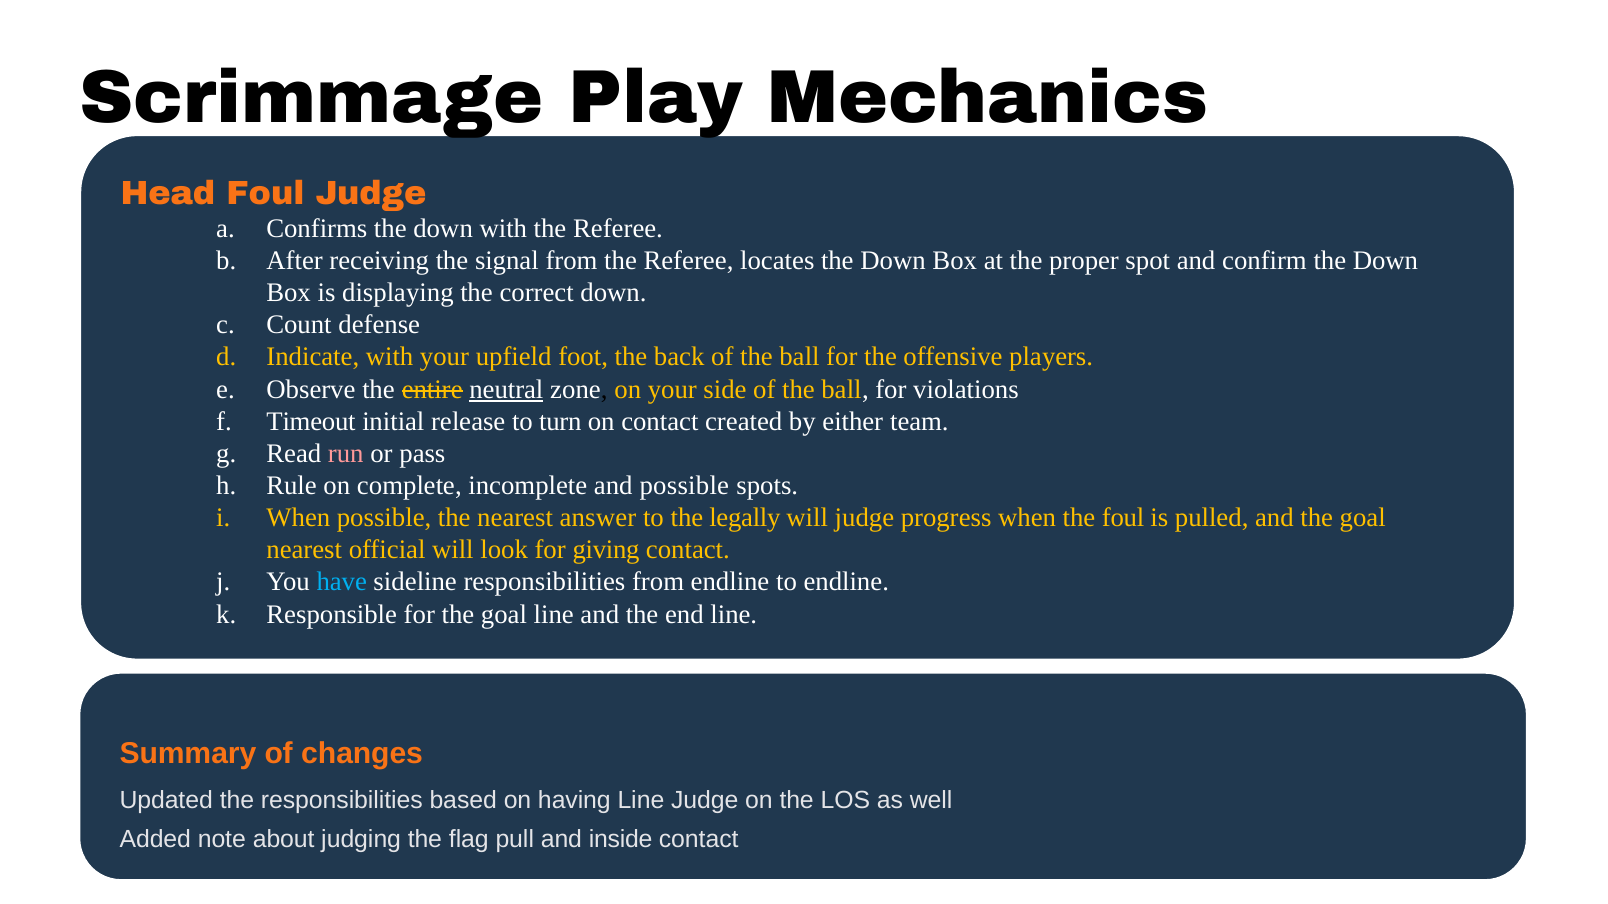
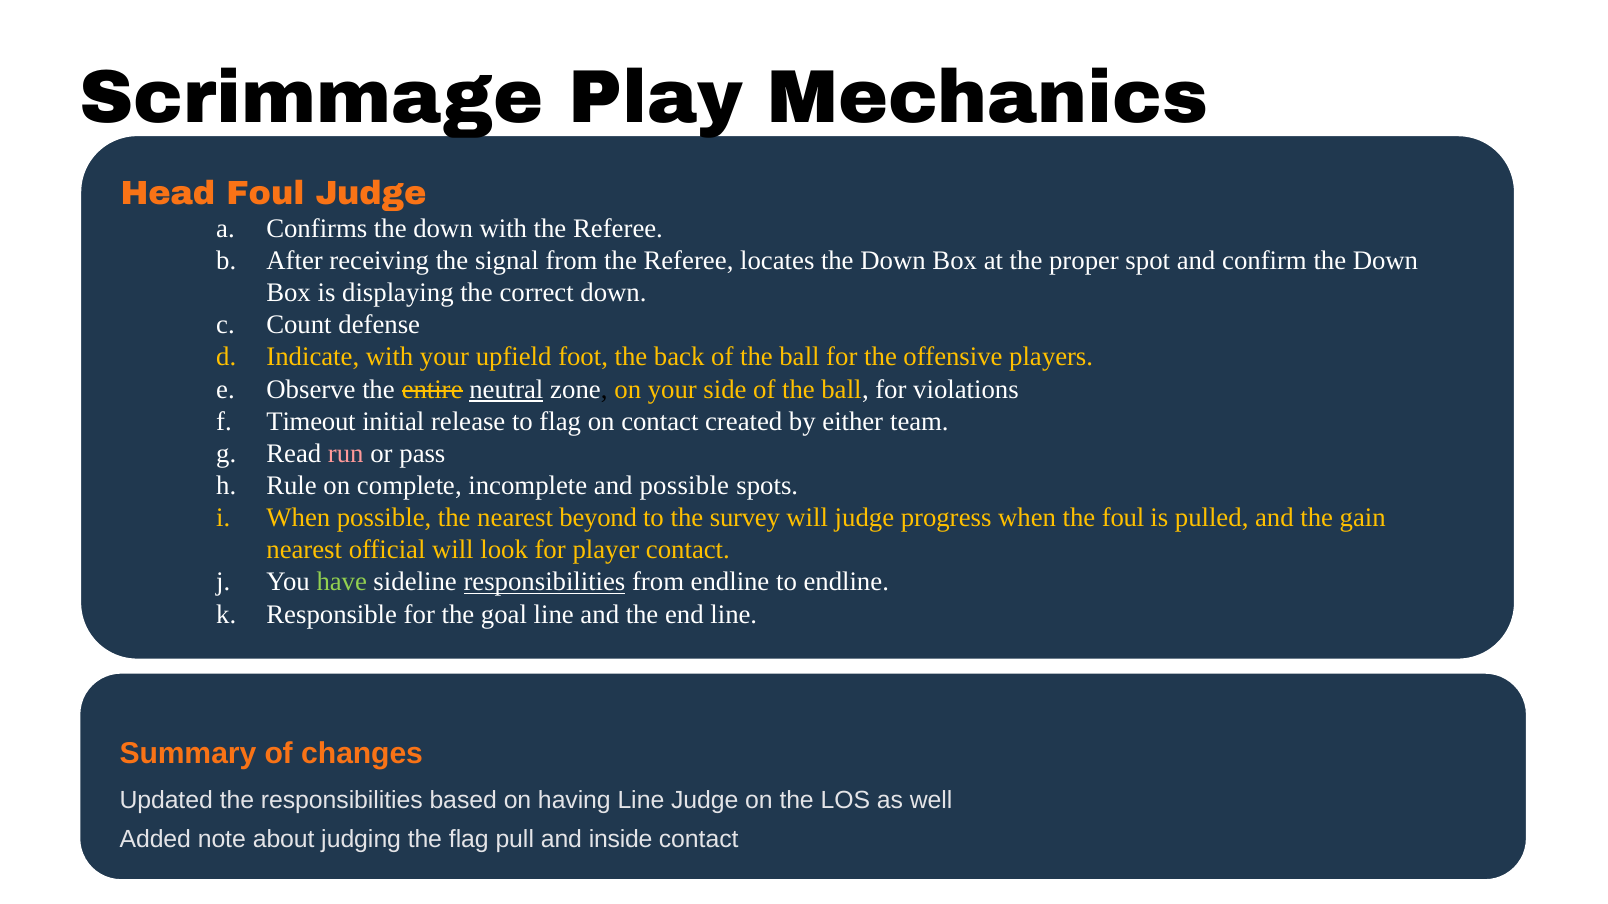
to turn: turn -> flag
answer: answer -> beyond
legally: legally -> survey
and the goal: goal -> gain
giving: giving -> player
have colour: light blue -> light green
responsibilities at (544, 582) underline: none -> present
